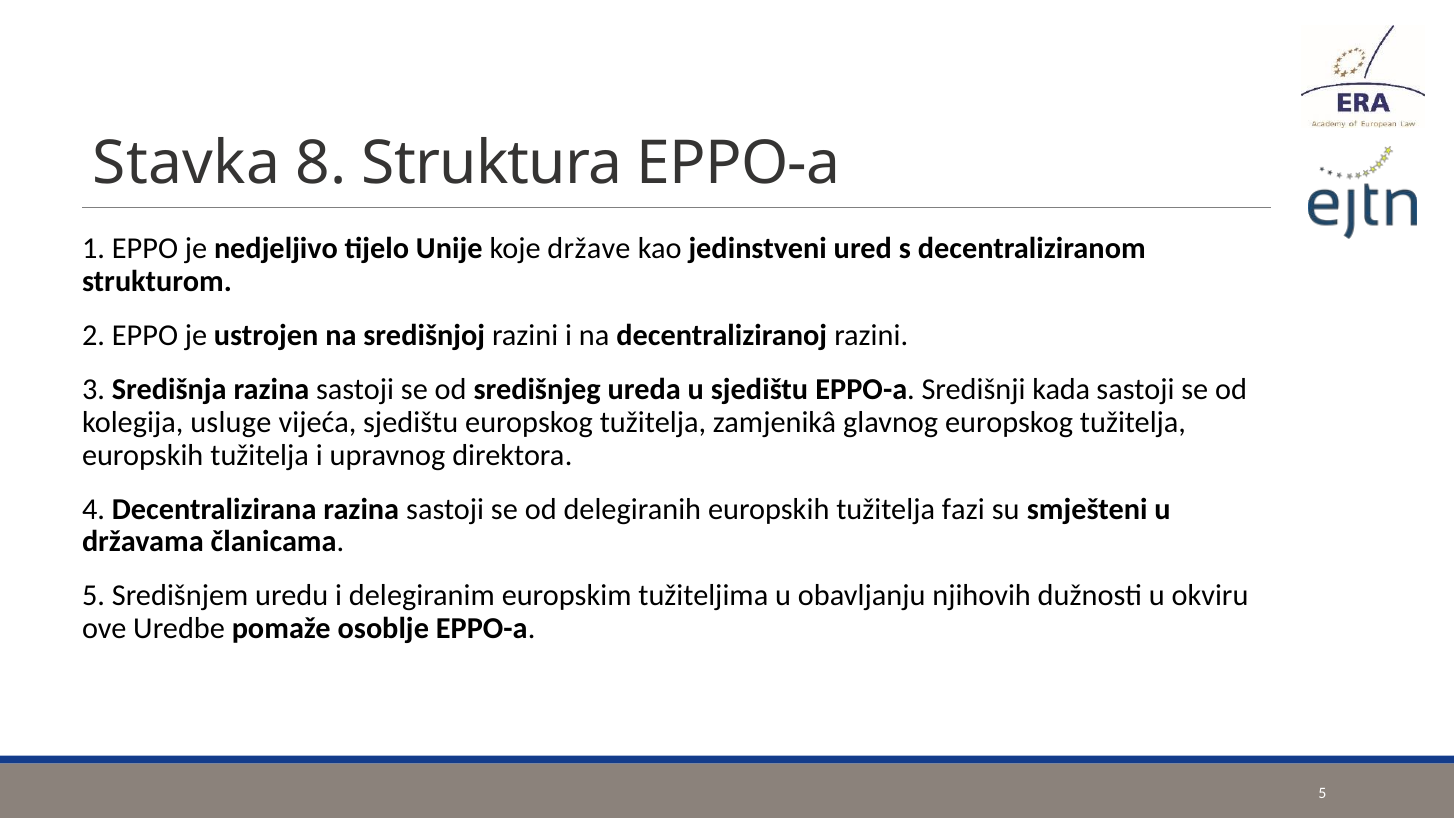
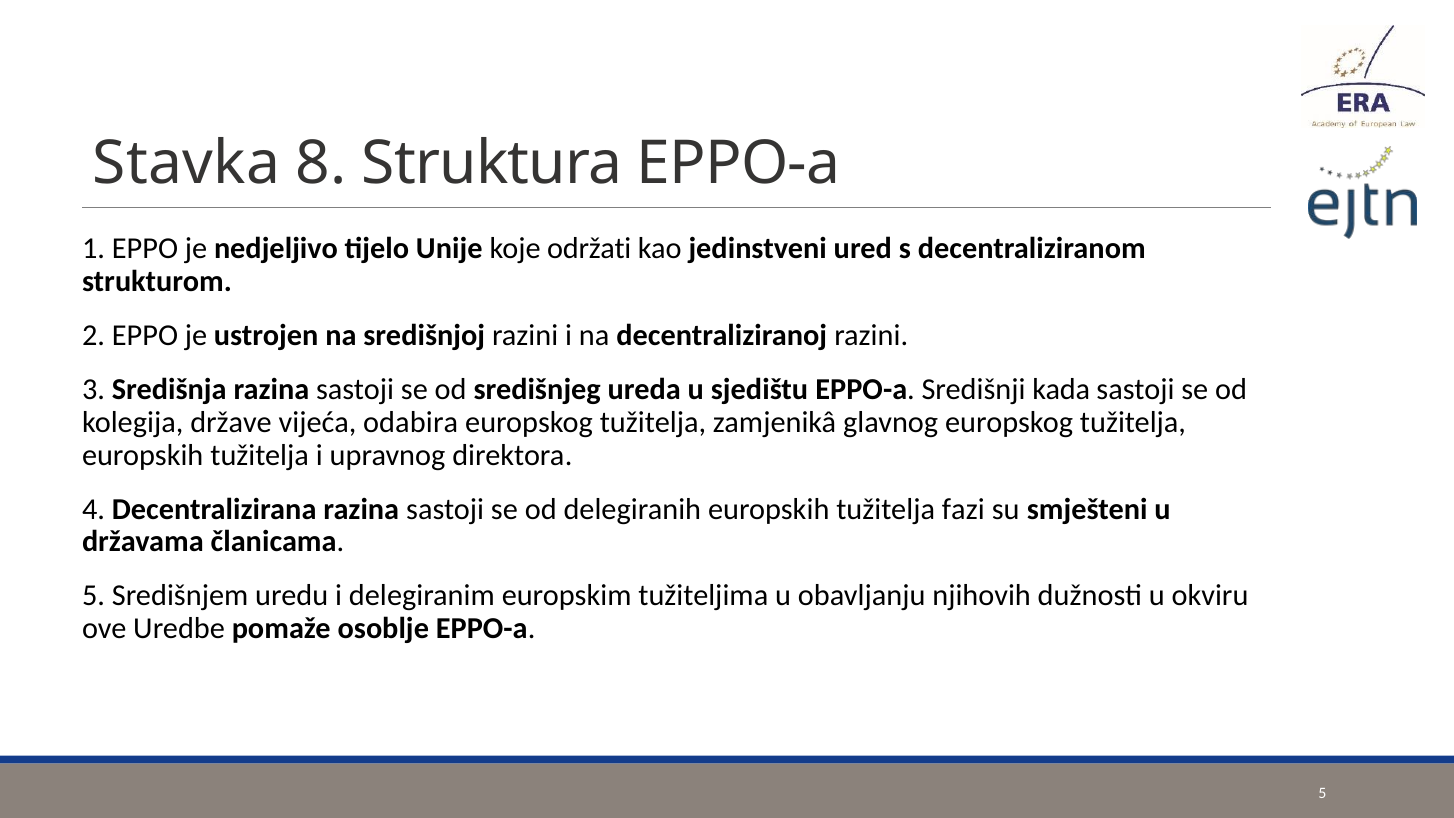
države: države -> održati
usluge: usluge -> države
vijeća sjedištu: sjedištu -> odabira
